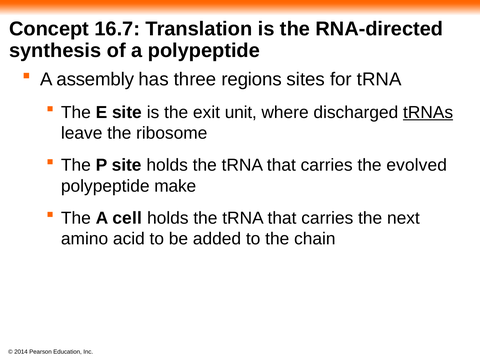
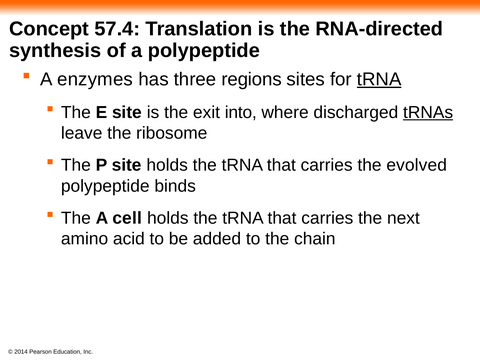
16.7: 16.7 -> 57.4
assembly: assembly -> enzymes
tRNA at (379, 79) underline: none -> present
unit: unit -> into
make: make -> binds
